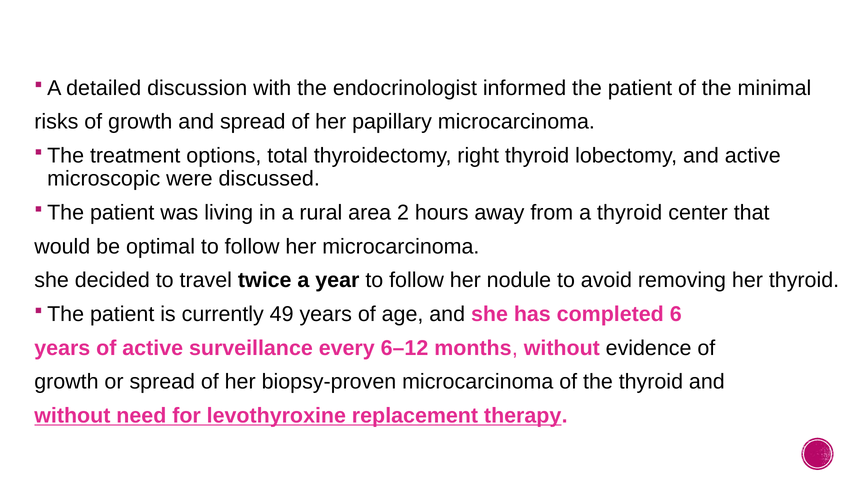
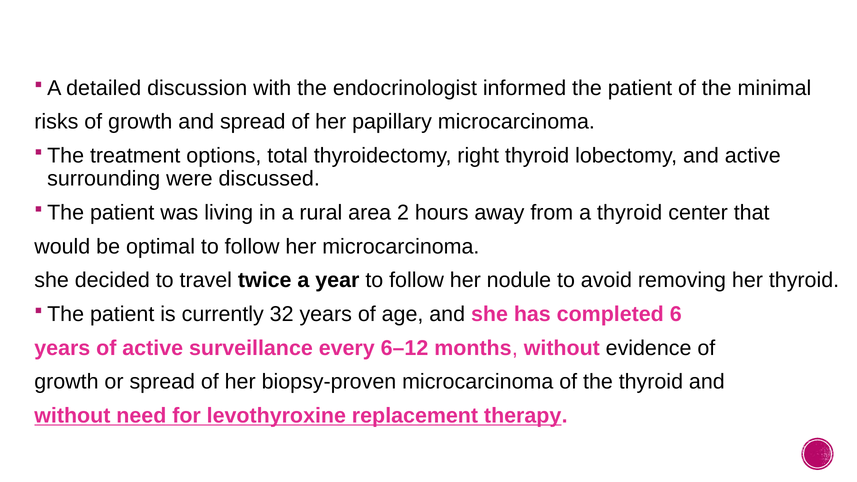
microscopic: microscopic -> surrounding
49: 49 -> 32
